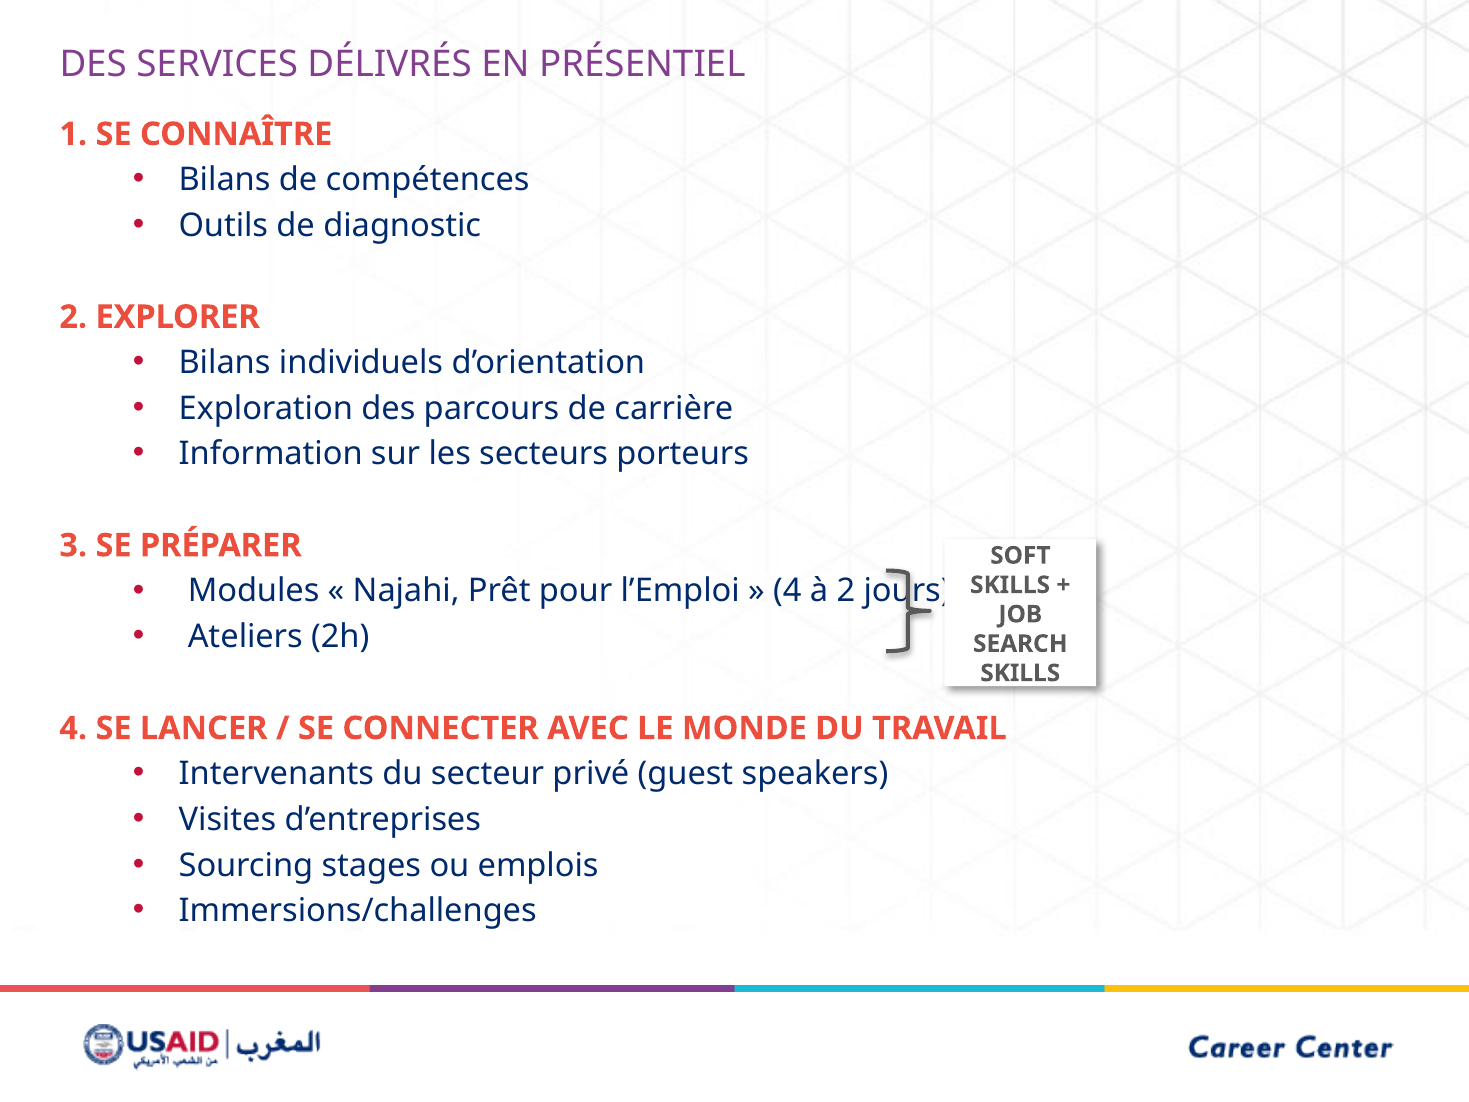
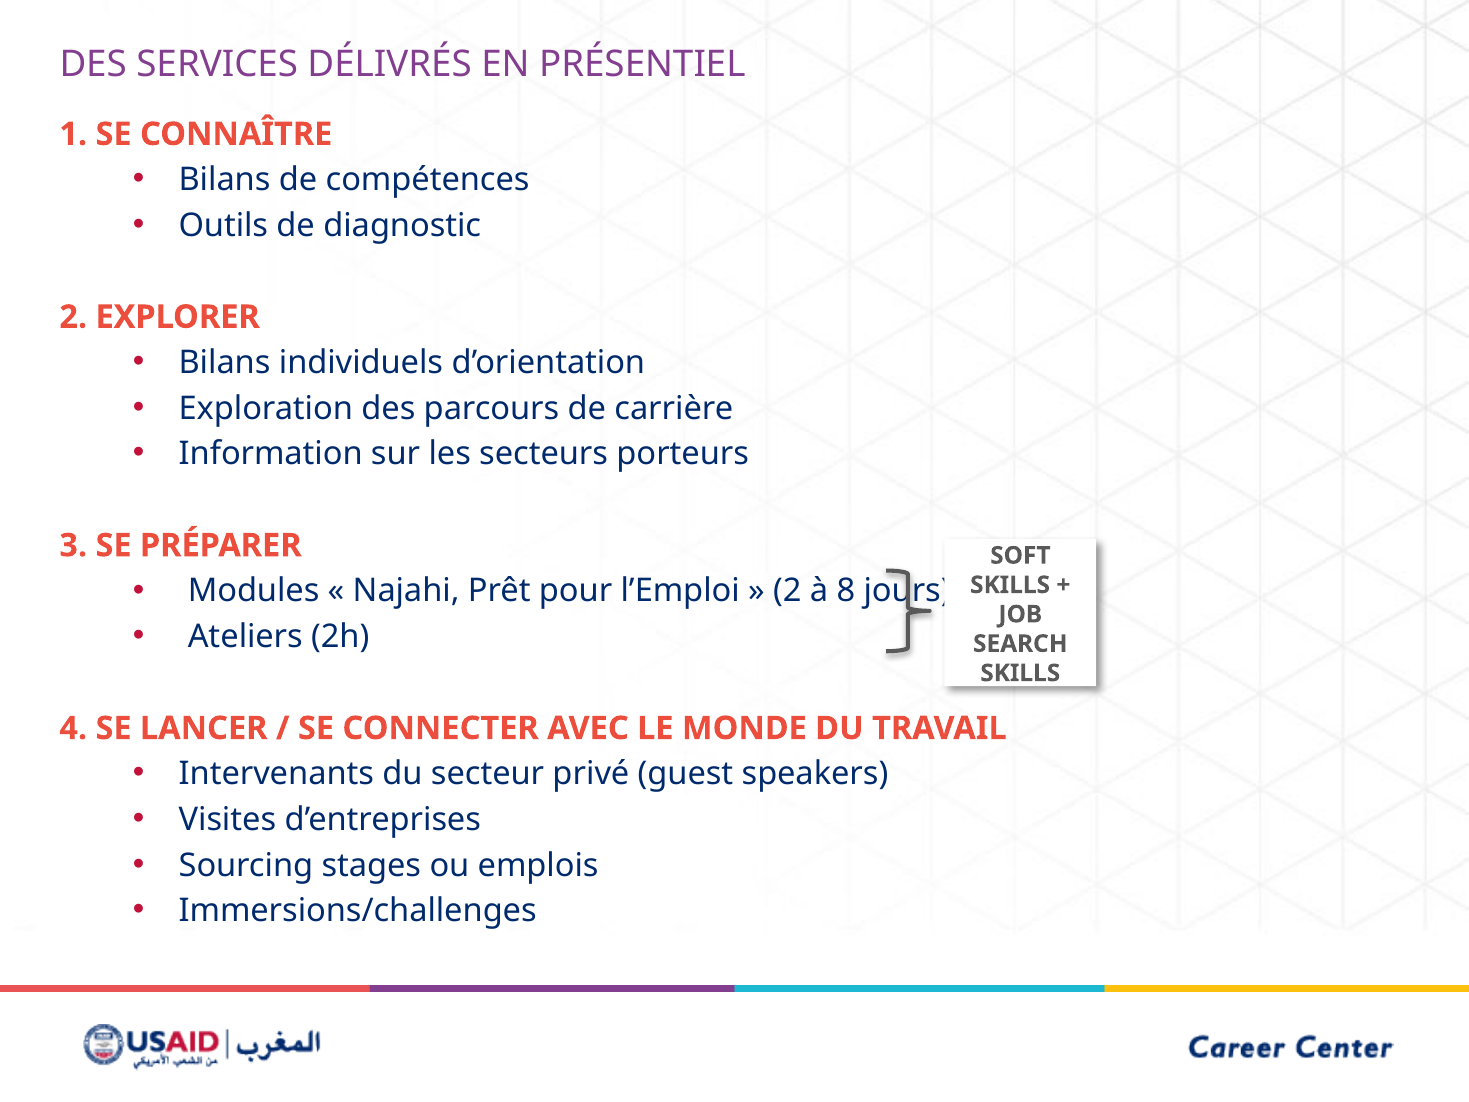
4 at (787, 591): 4 -> 2
à 2: 2 -> 8
